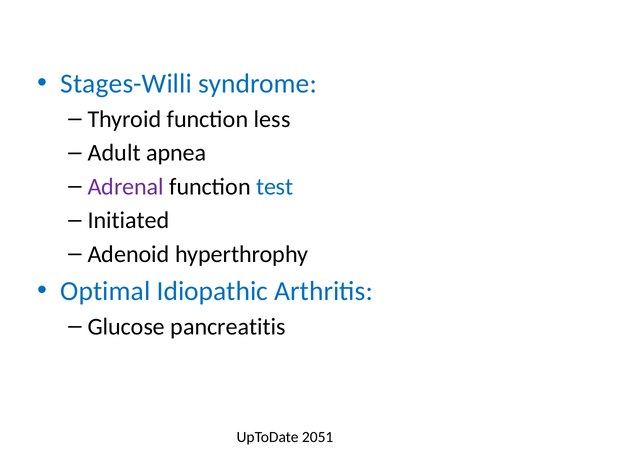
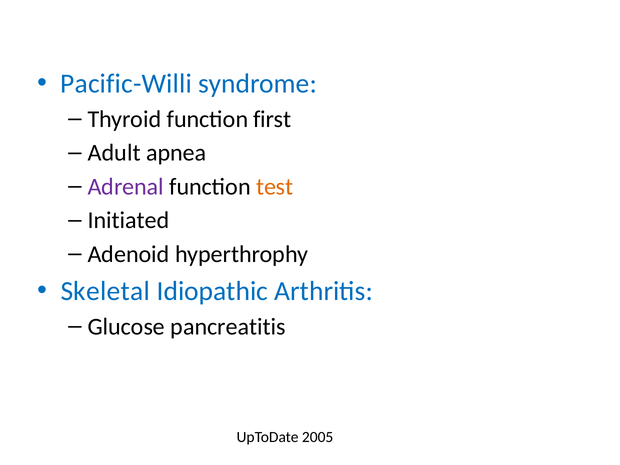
Stages-Willi: Stages-Willi -> Pacific-Willi
less: less -> first
test colour: blue -> orange
Optimal: Optimal -> Skeletal
2051: 2051 -> 2005
